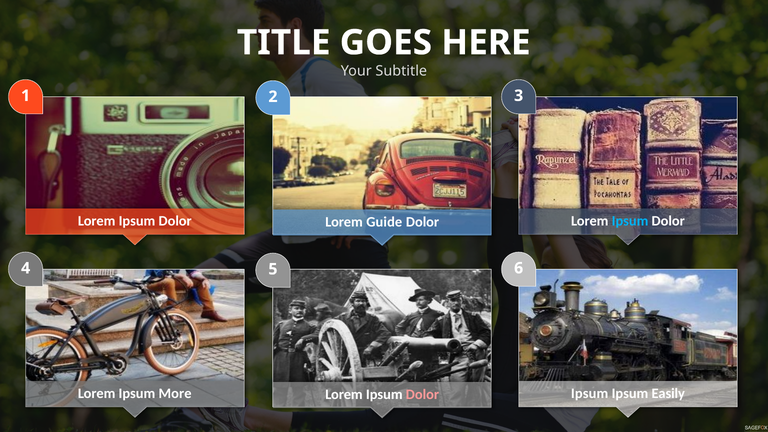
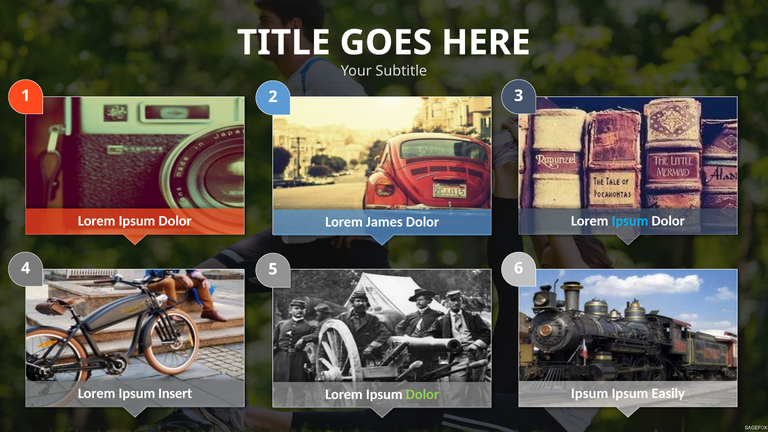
Guide: Guide -> James
More: More -> Insert
Dolor at (422, 394) colour: pink -> light green
